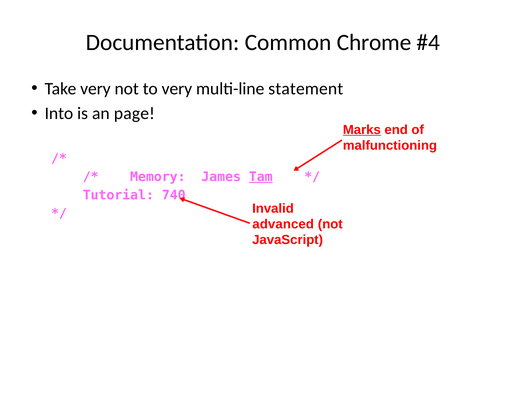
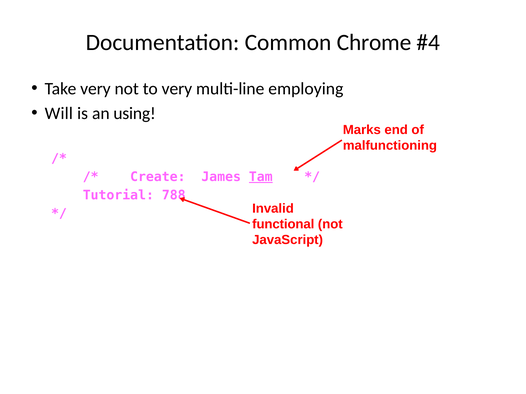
statement: statement -> employing
Into: Into -> Will
page: page -> using
Marks underline: present -> none
Memory: Memory -> Create
740: 740 -> 788
advanced: advanced -> functional
